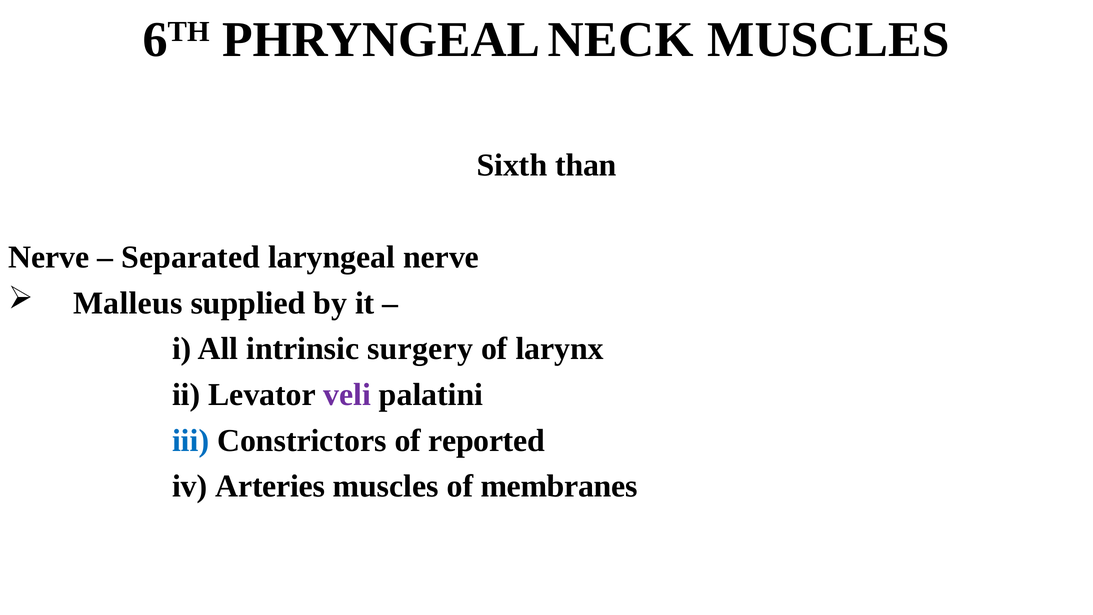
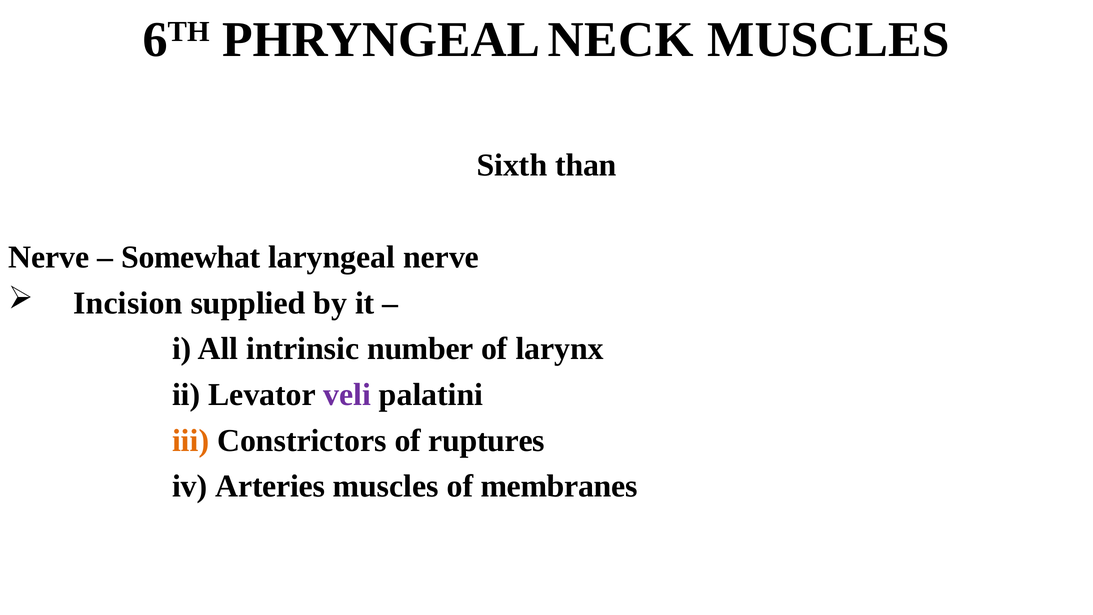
Separated: Separated -> Somewhat
Malleus: Malleus -> Incision
surgery: surgery -> number
iii colour: blue -> orange
reported: reported -> ruptures
